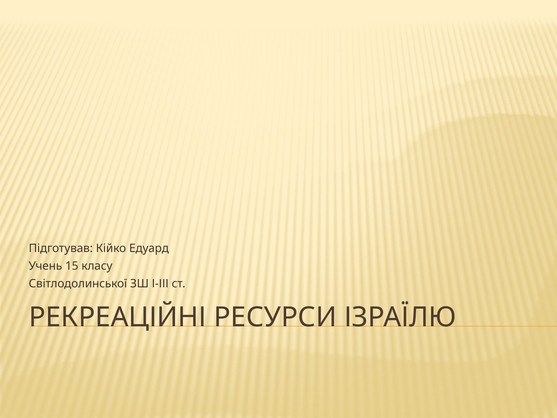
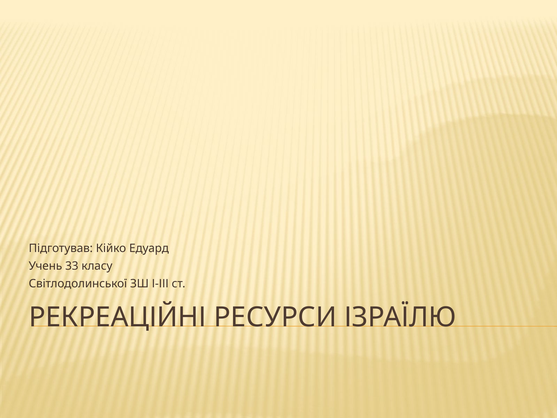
15: 15 -> 33
